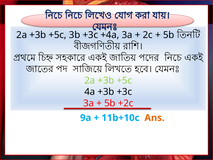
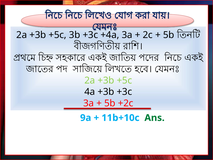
Ans colour: orange -> green
